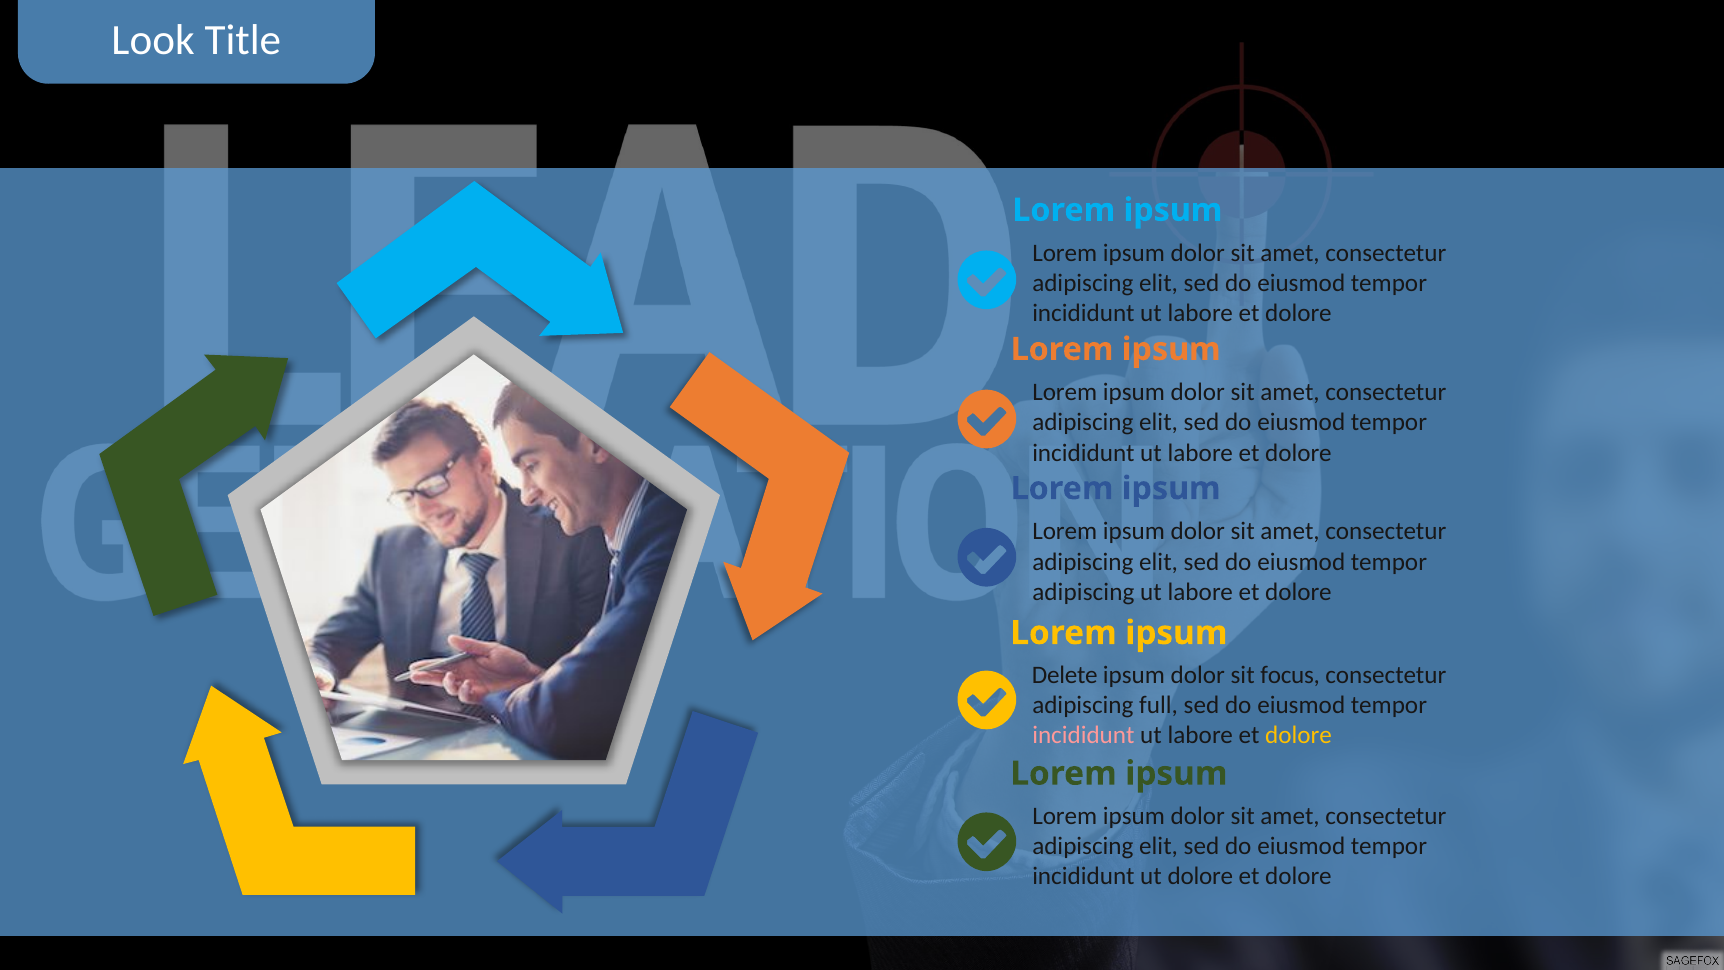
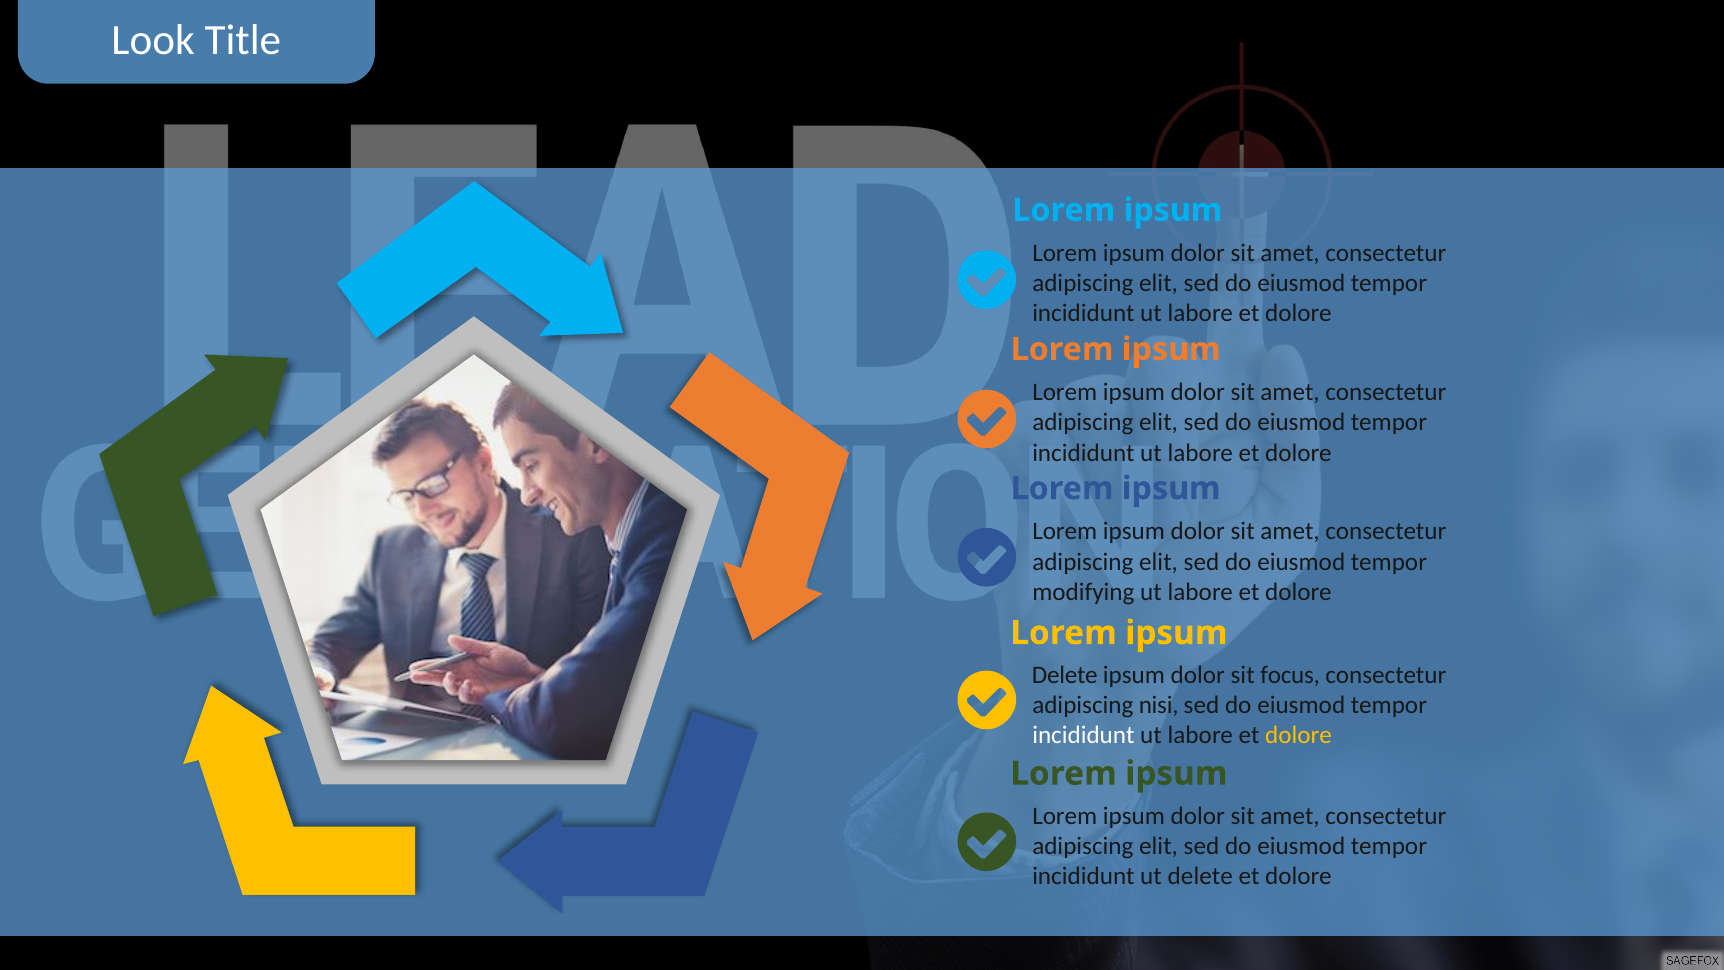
adipiscing at (1083, 592): adipiscing -> modifying
full: full -> nisi
incididunt at (1083, 735) colour: pink -> white
ut dolore: dolore -> delete
